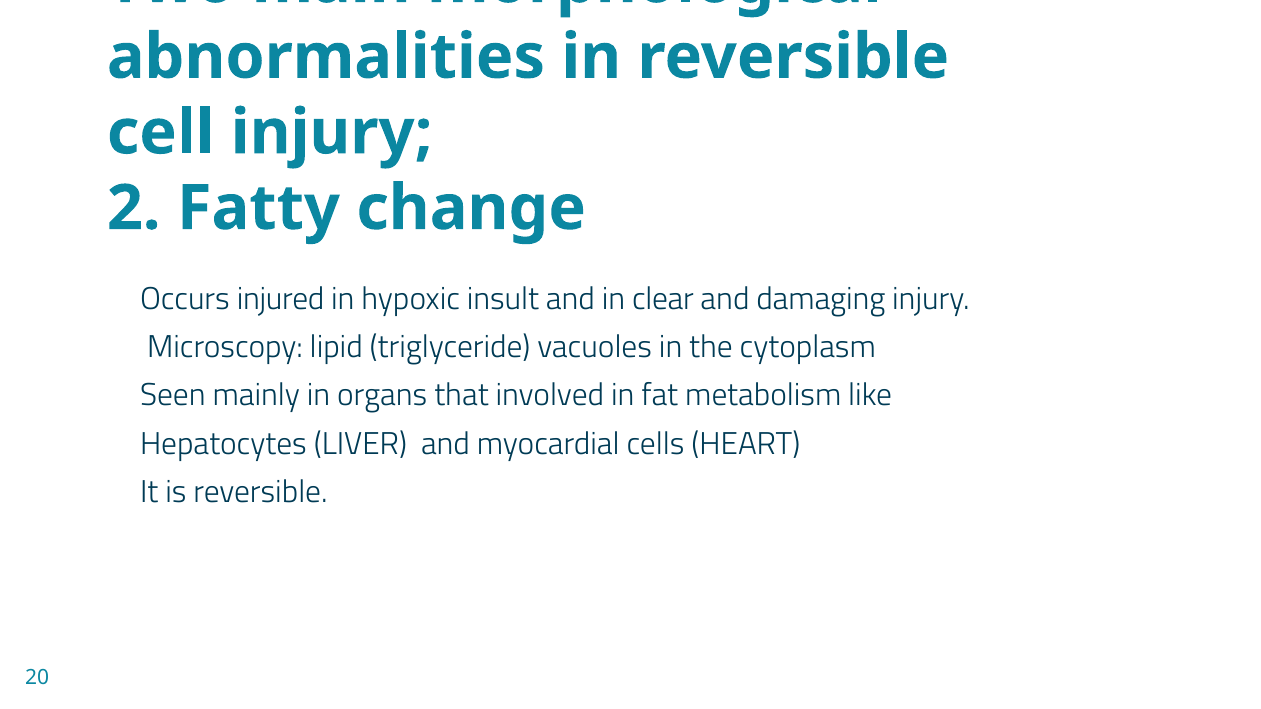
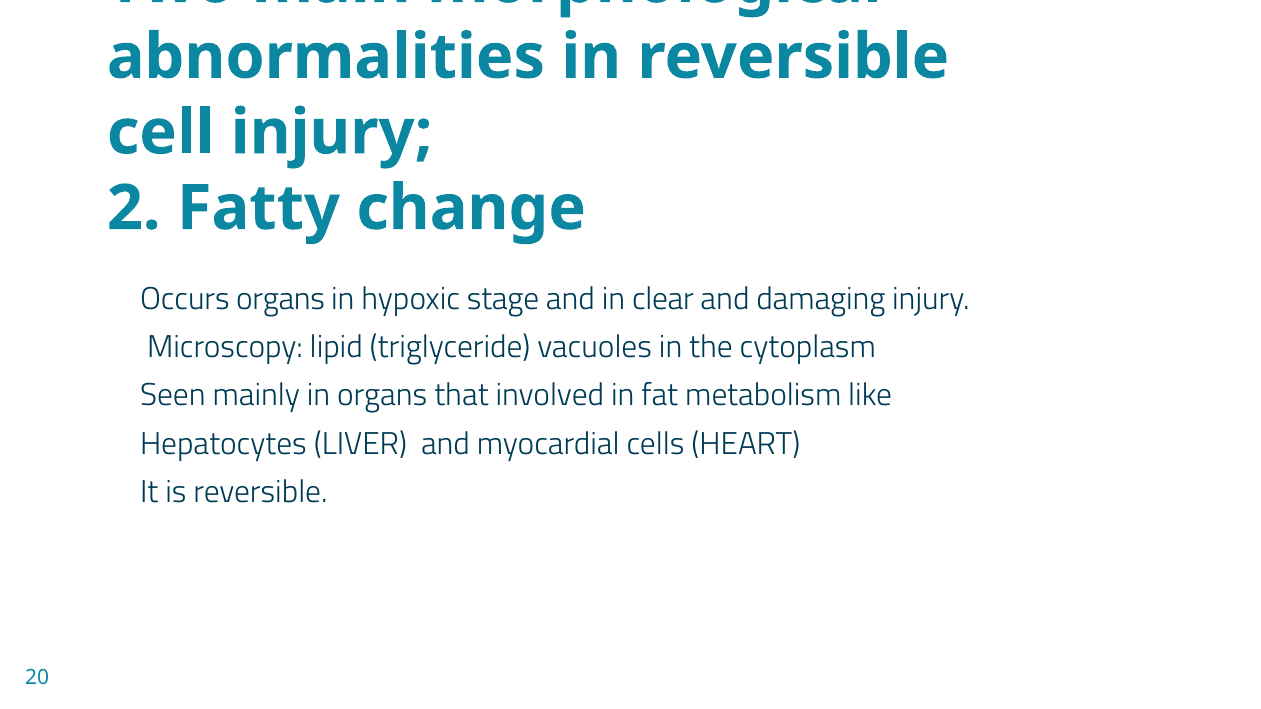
Occurs injured: injured -> organs
insult: insult -> stage
